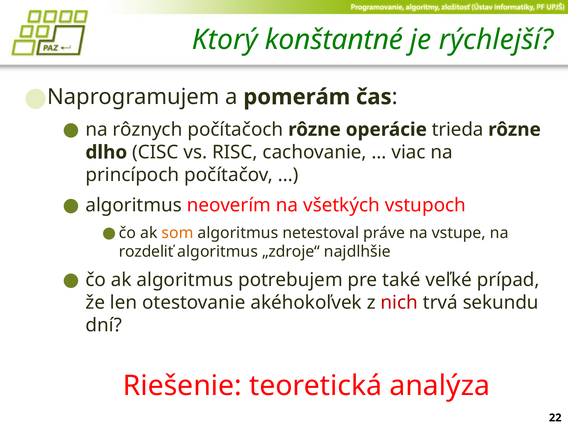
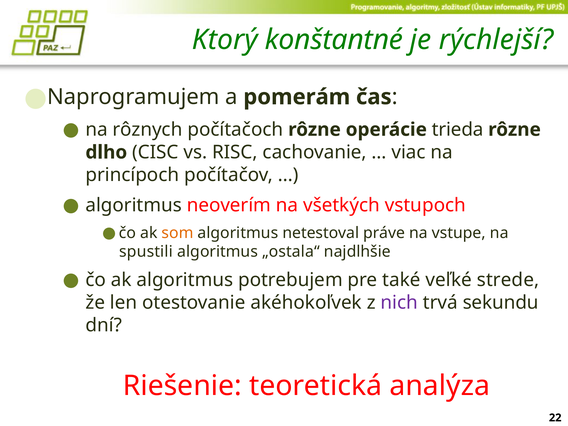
rozdeliť: rozdeliť -> spustili
„zdroje“: „zdroje“ -> „ostala“
prípad: prípad -> strede
nich colour: red -> purple
